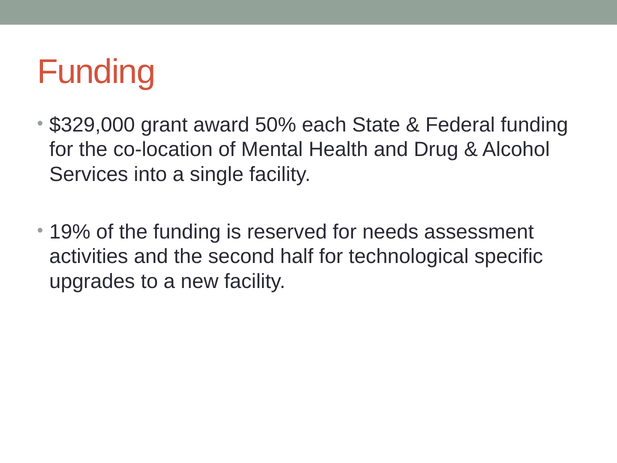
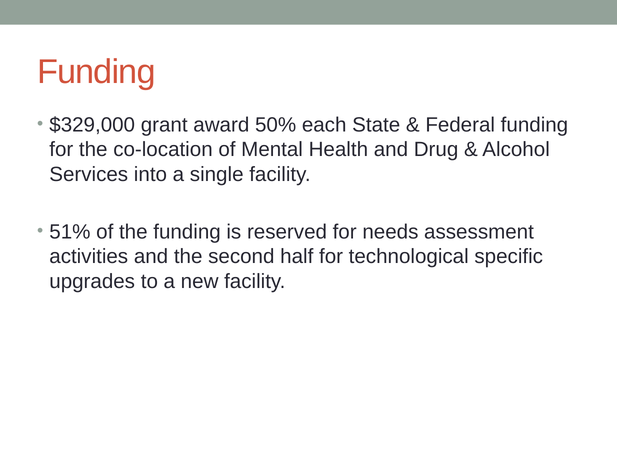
19%: 19% -> 51%
